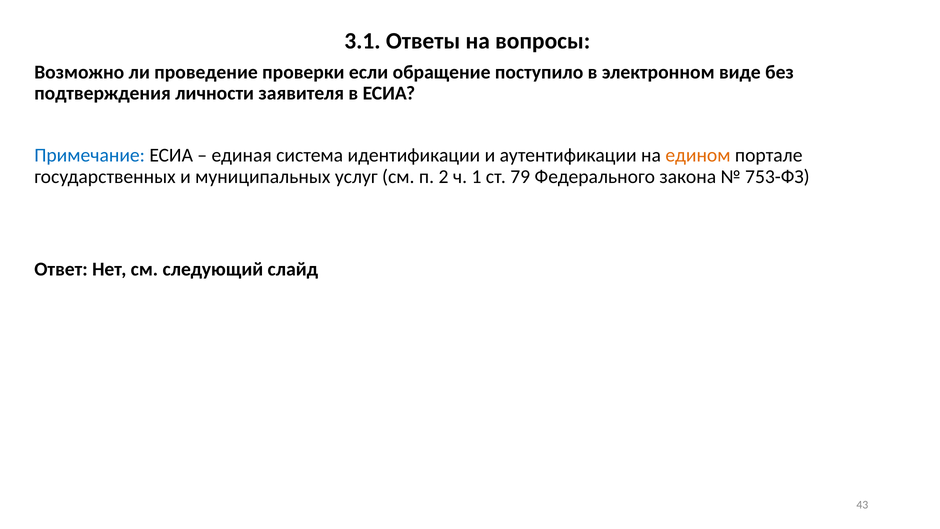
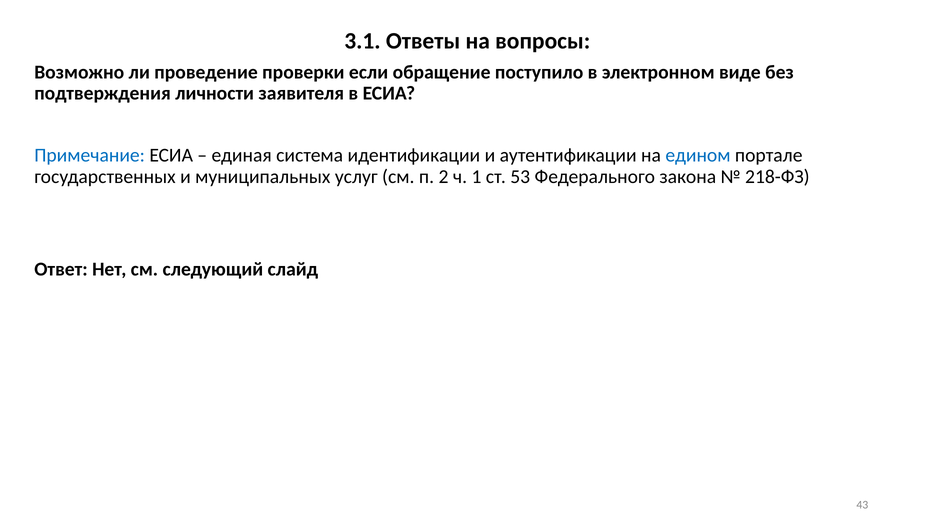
едином colour: orange -> blue
79: 79 -> 53
753-ФЗ: 753-ФЗ -> 218-ФЗ
